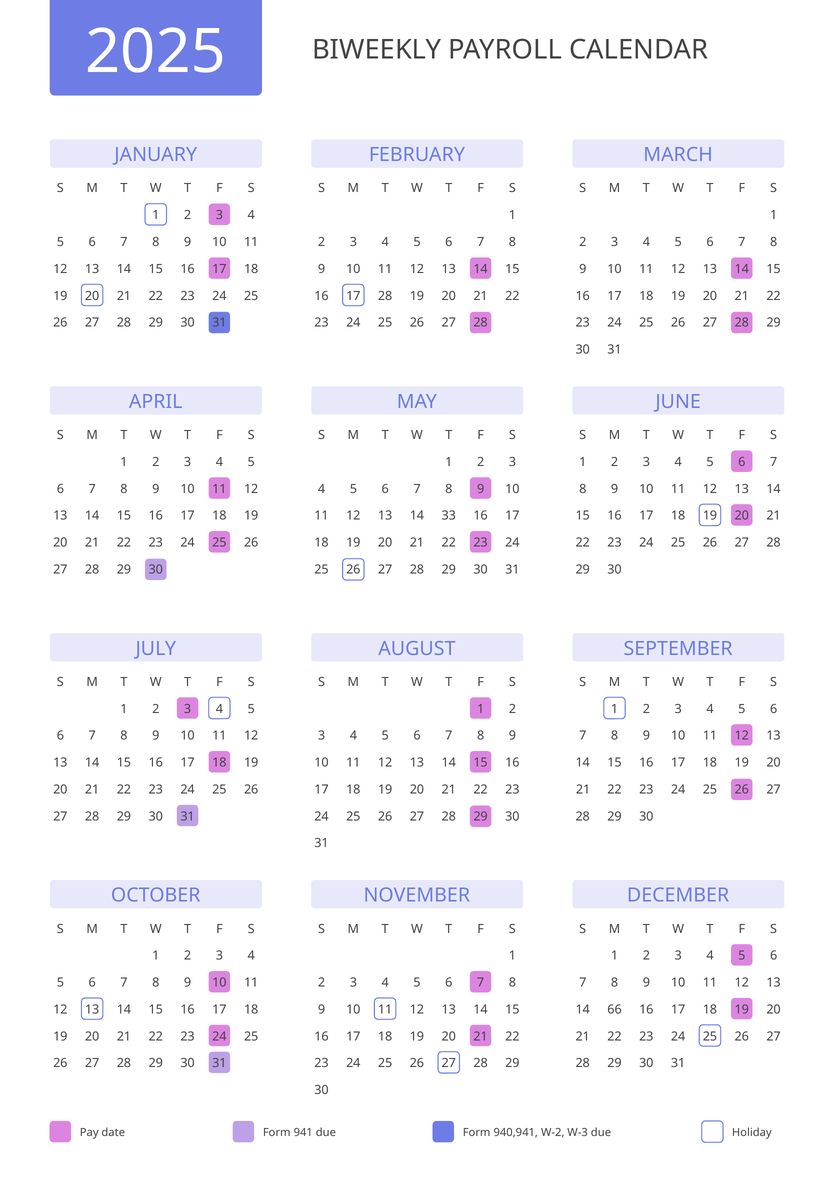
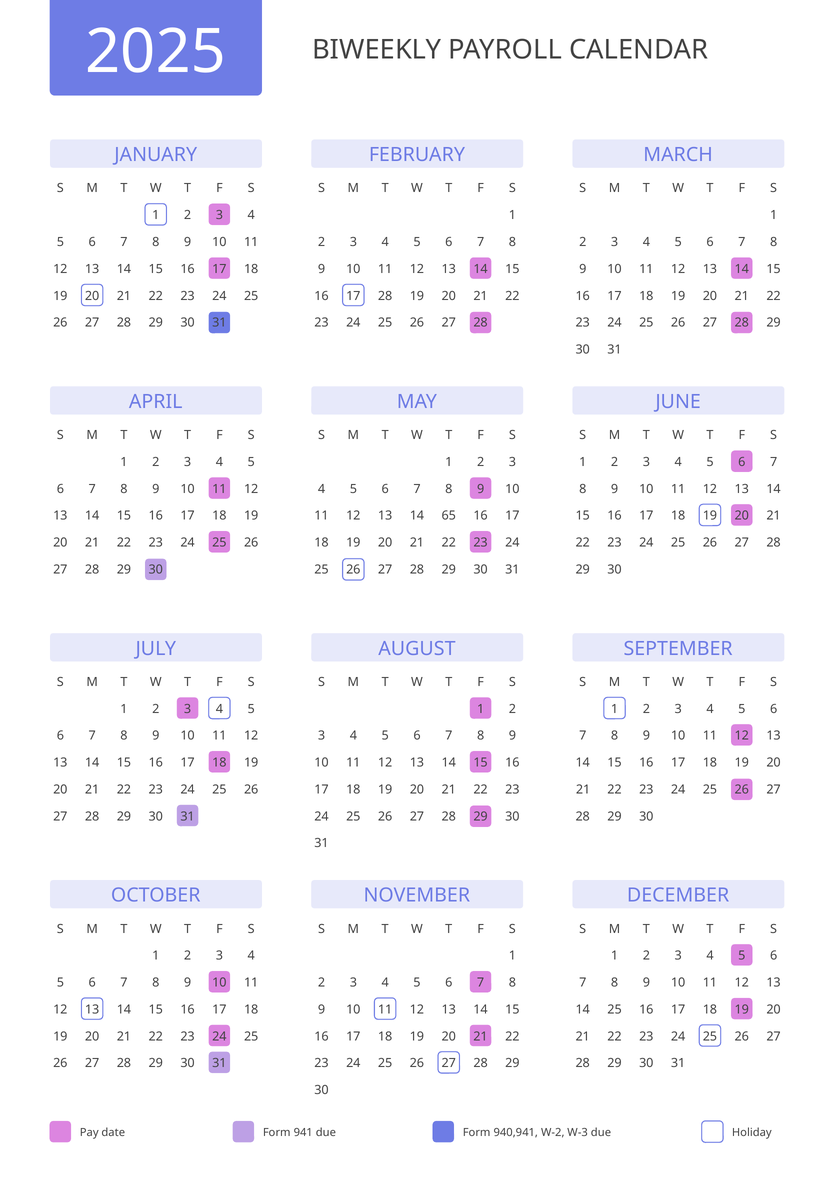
33: 33 -> 65
14 66: 66 -> 25
